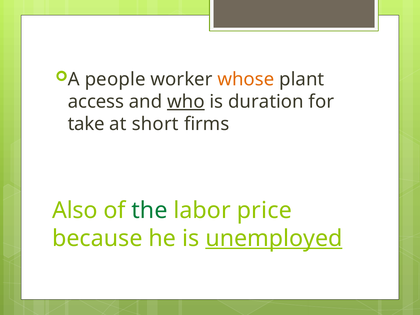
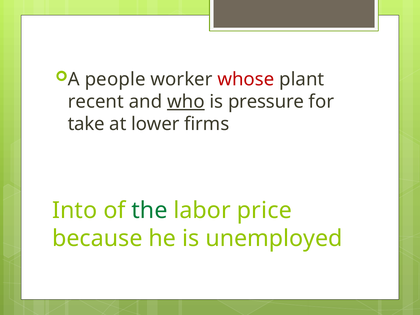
whose colour: orange -> red
access: access -> recent
duration: duration -> pressure
short: short -> lower
Also: Also -> Into
unemployed underline: present -> none
